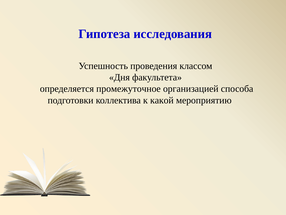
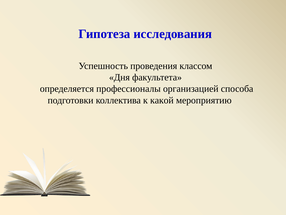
промежуточное: промежуточное -> профессионалы
